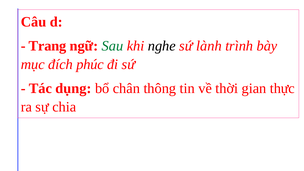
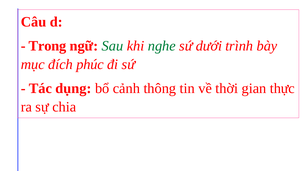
Trang: Trang -> Trong
nghe colour: black -> green
lành: lành -> dưới
chân: chân -> cảnh
